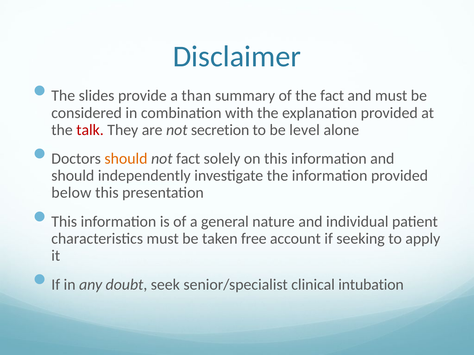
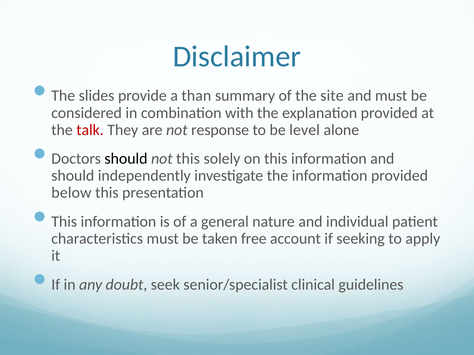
the fact: fact -> site
secretion: secretion -> response
should at (126, 159) colour: orange -> black
not fact: fact -> this
intubation: intubation -> guidelines
